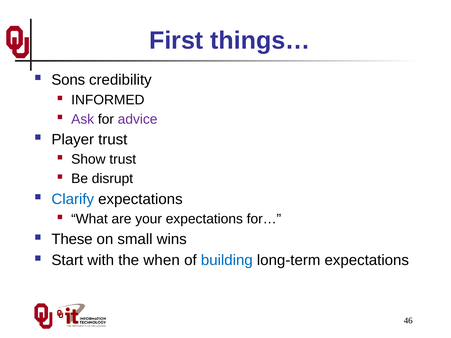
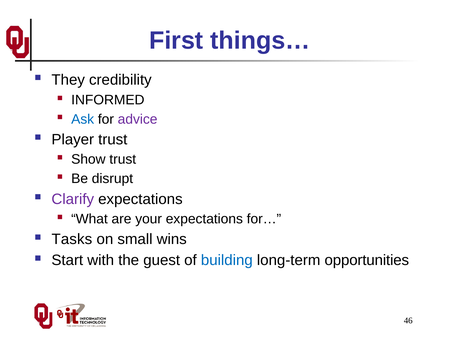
Sons: Sons -> They
Ask colour: purple -> blue
Clarify colour: blue -> purple
These: These -> Tasks
when: when -> guest
long-term expectations: expectations -> opportunities
